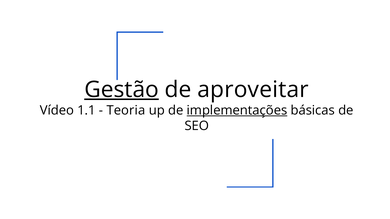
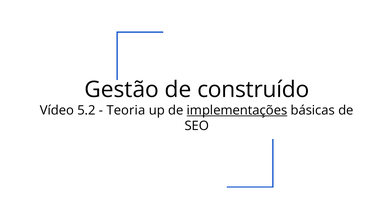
Gestão underline: present -> none
aproveitar: aproveitar -> construído
1.1: 1.1 -> 5.2
